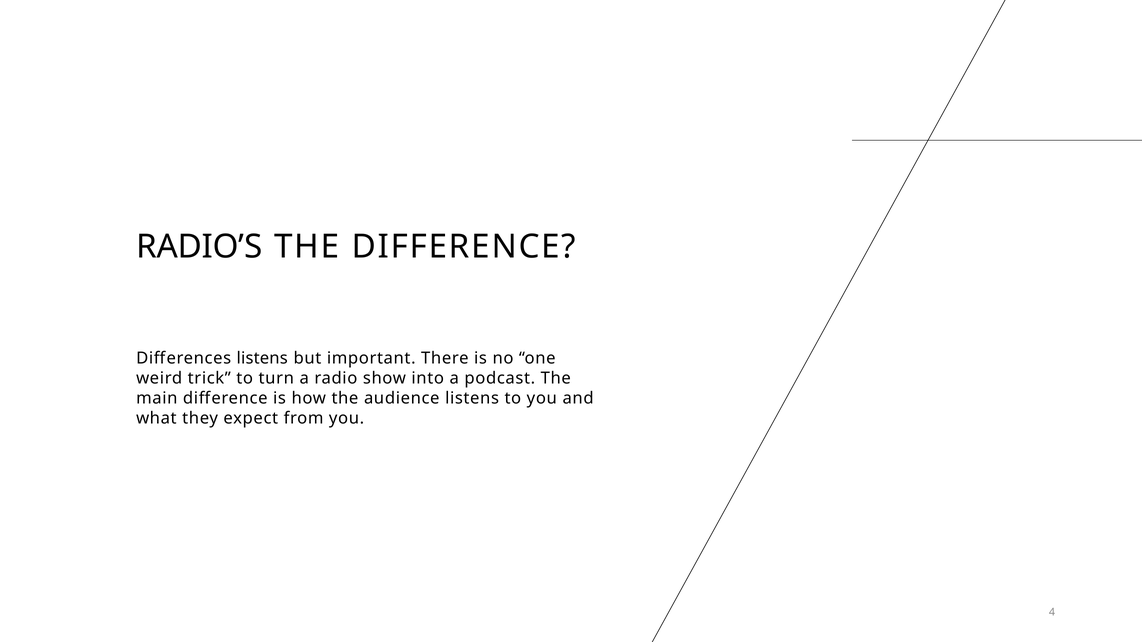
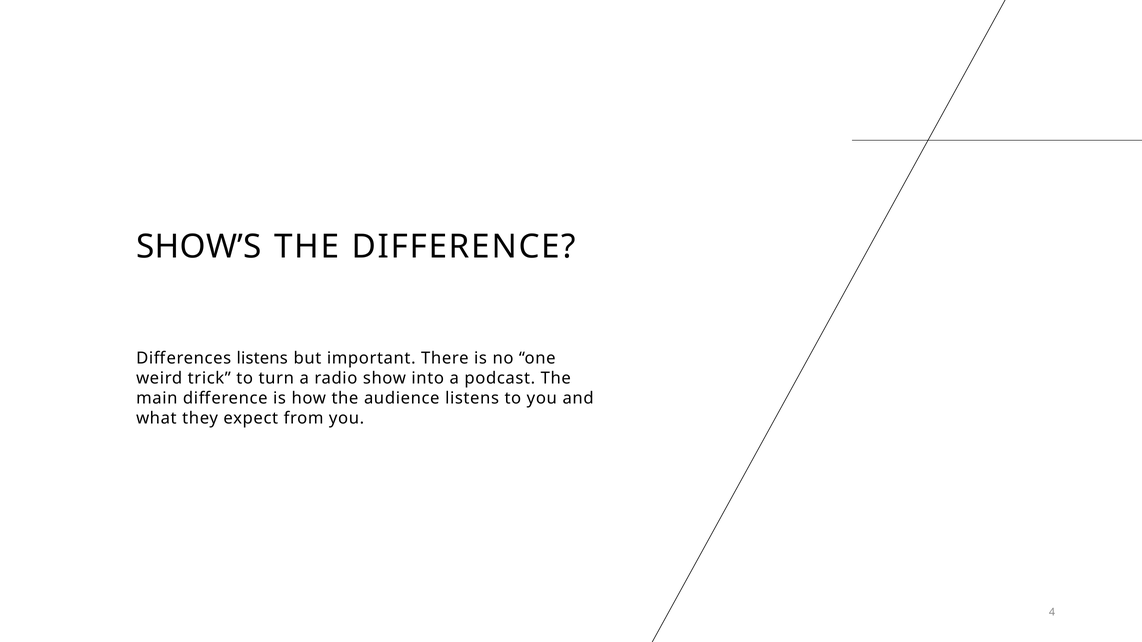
RADIO’S: RADIO’S -> SHOW’S
